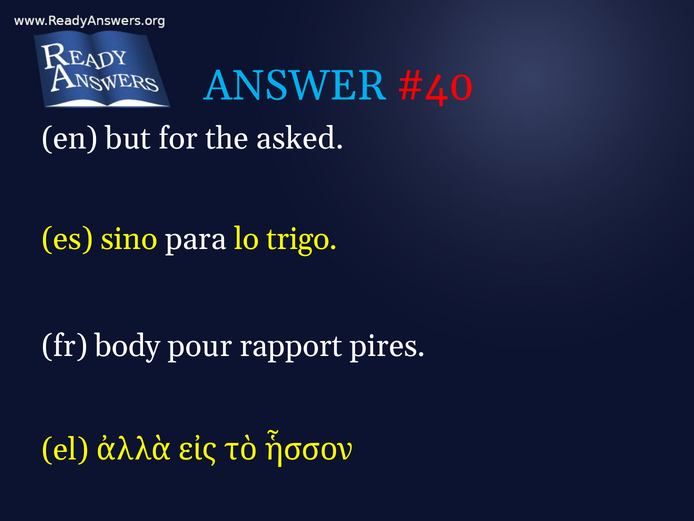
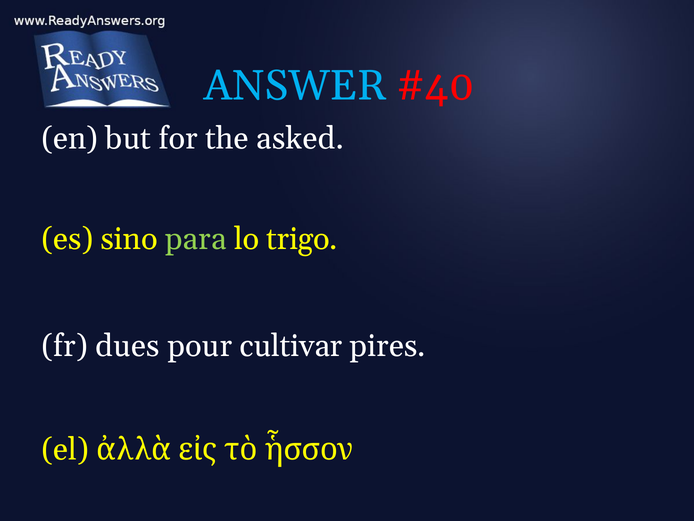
para colour: white -> light green
body: body -> dues
rapport: rapport -> cultivar
